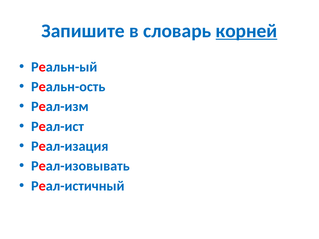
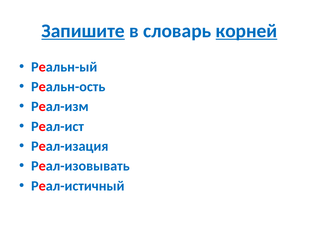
Запишите underline: none -> present
